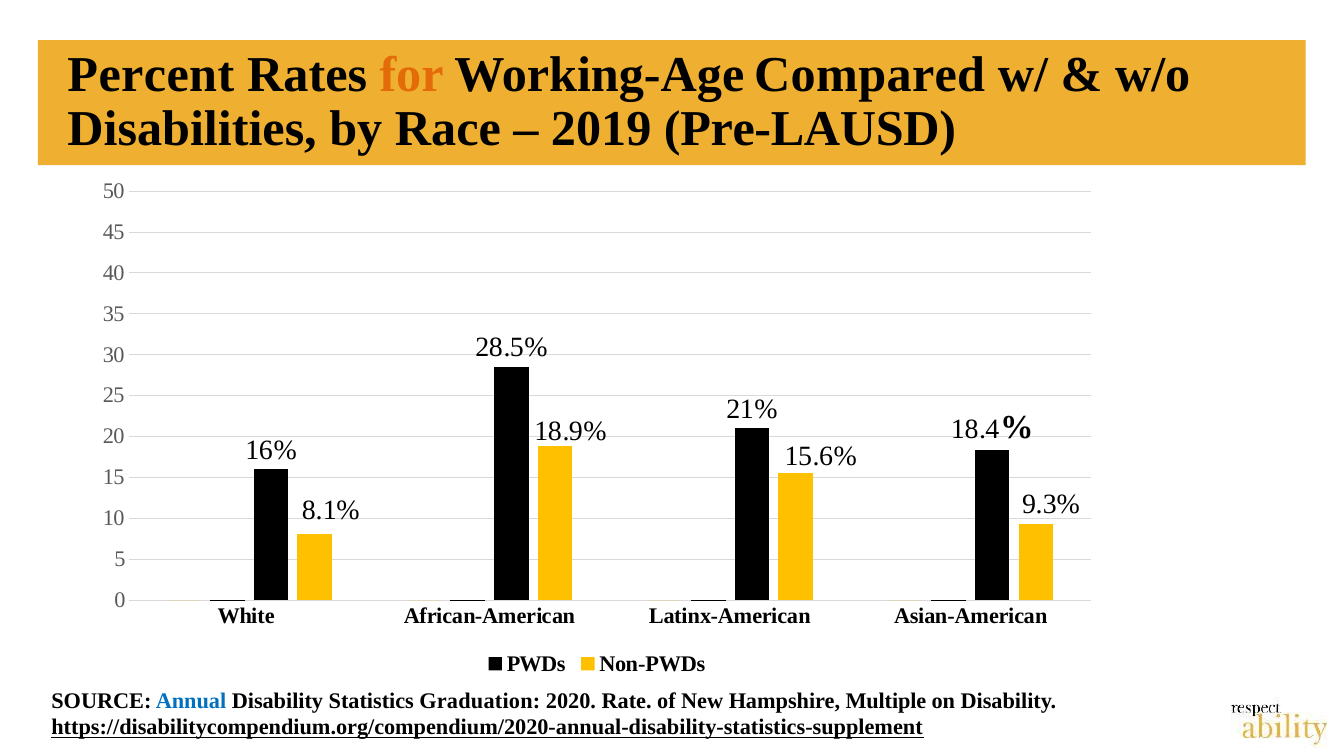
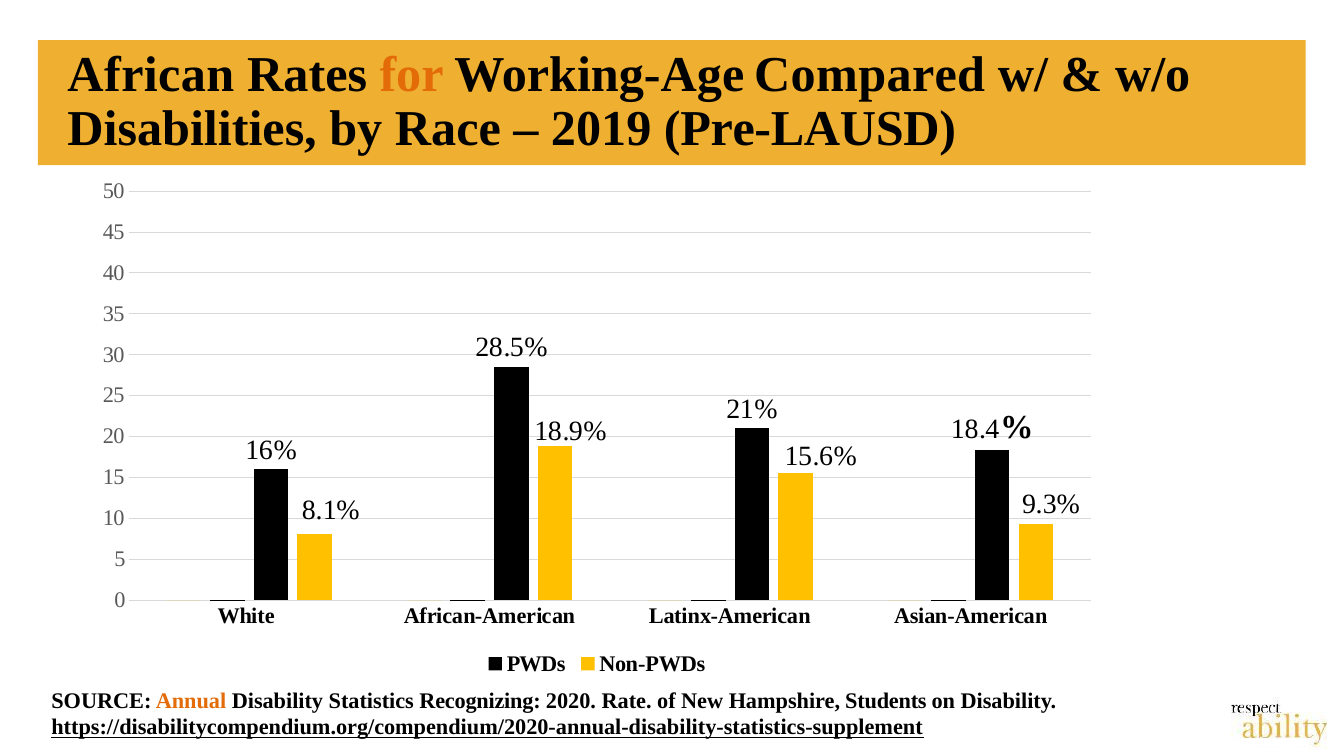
Percent: Percent -> African
Annual colour: blue -> orange
Graduation: Graduation -> Recognizing
Multiple: Multiple -> Students
